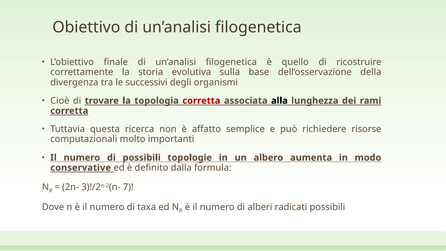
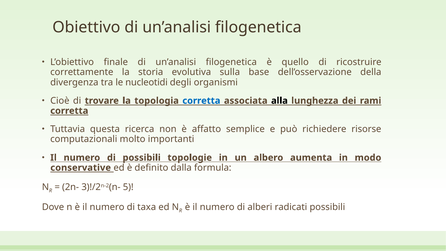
successivi: successivi -> nucleotidi
corretta at (201, 101) colour: red -> blue
7: 7 -> 5
